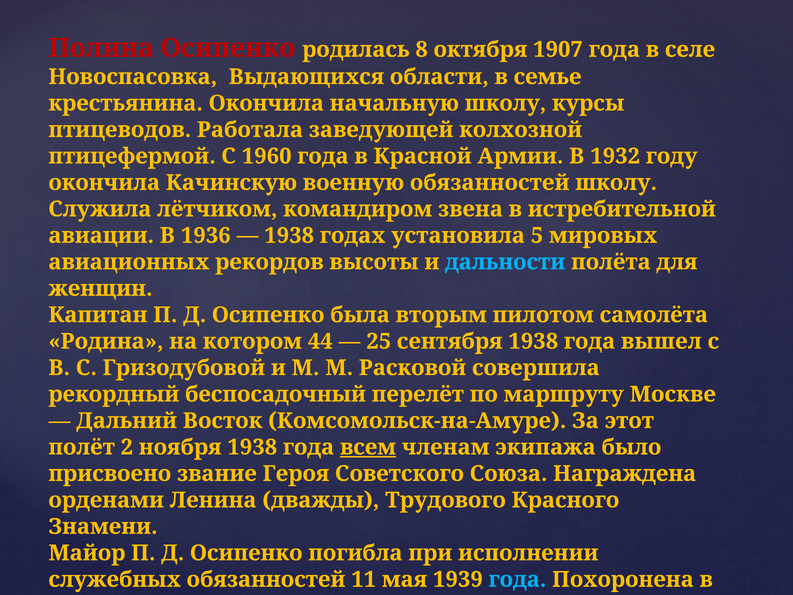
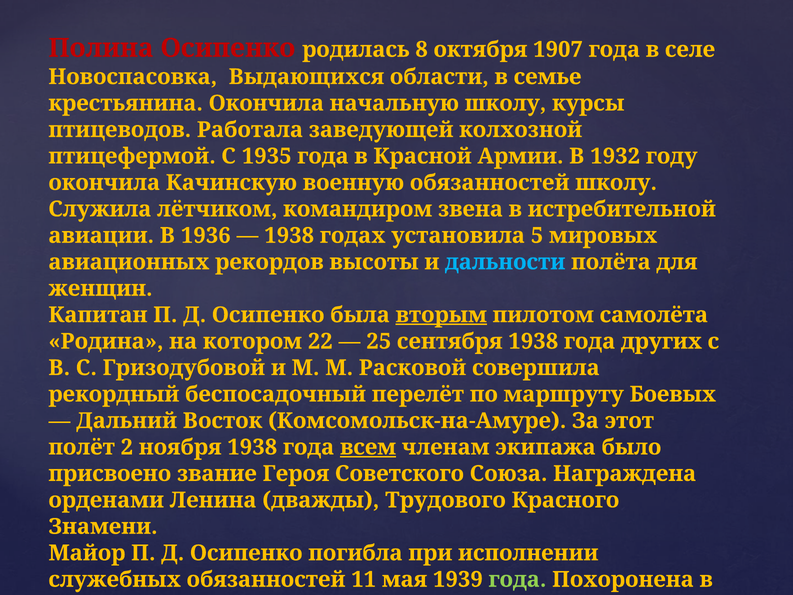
1960: 1960 -> 1935
вторым underline: none -> present
44: 44 -> 22
вышел: вышел -> других
маршруту Москве: Москве -> Боевых
года at (517, 579) colour: light blue -> light green
